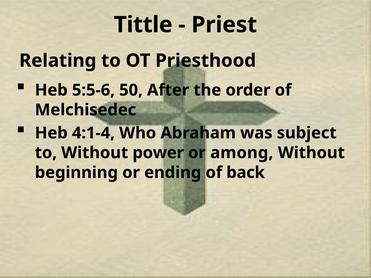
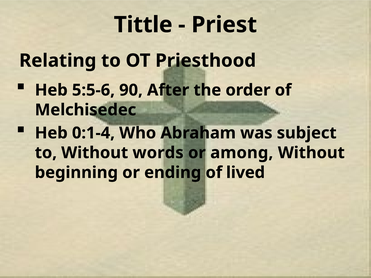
50: 50 -> 90
4:1-4: 4:1-4 -> 0:1-4
power: power -> words
back: back -> lived
